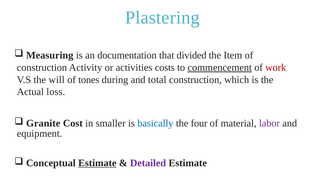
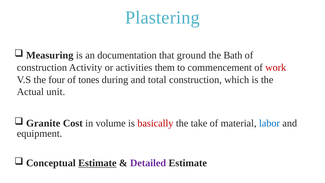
divided: divided -> ground
Item: Item -> Bath
costs: costs -> them
commencement underline: present -> none
will: will -> four
loss: loss -> unit
smaller: smaller -> volume
basically colour: blue -> red
four: four -> take
labor colour: purple -> blue
